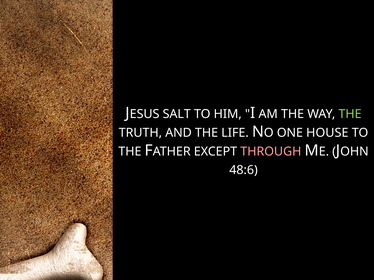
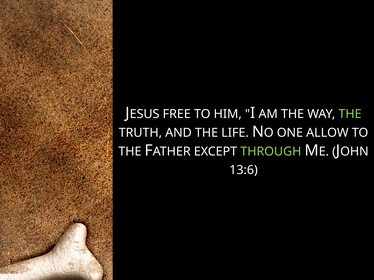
SALT: SALT -> FREE
HOUSE: HOUSE -> ALLOW
THROUGH colour: pink -> light green
48:6: 48:6 -> 13:6
